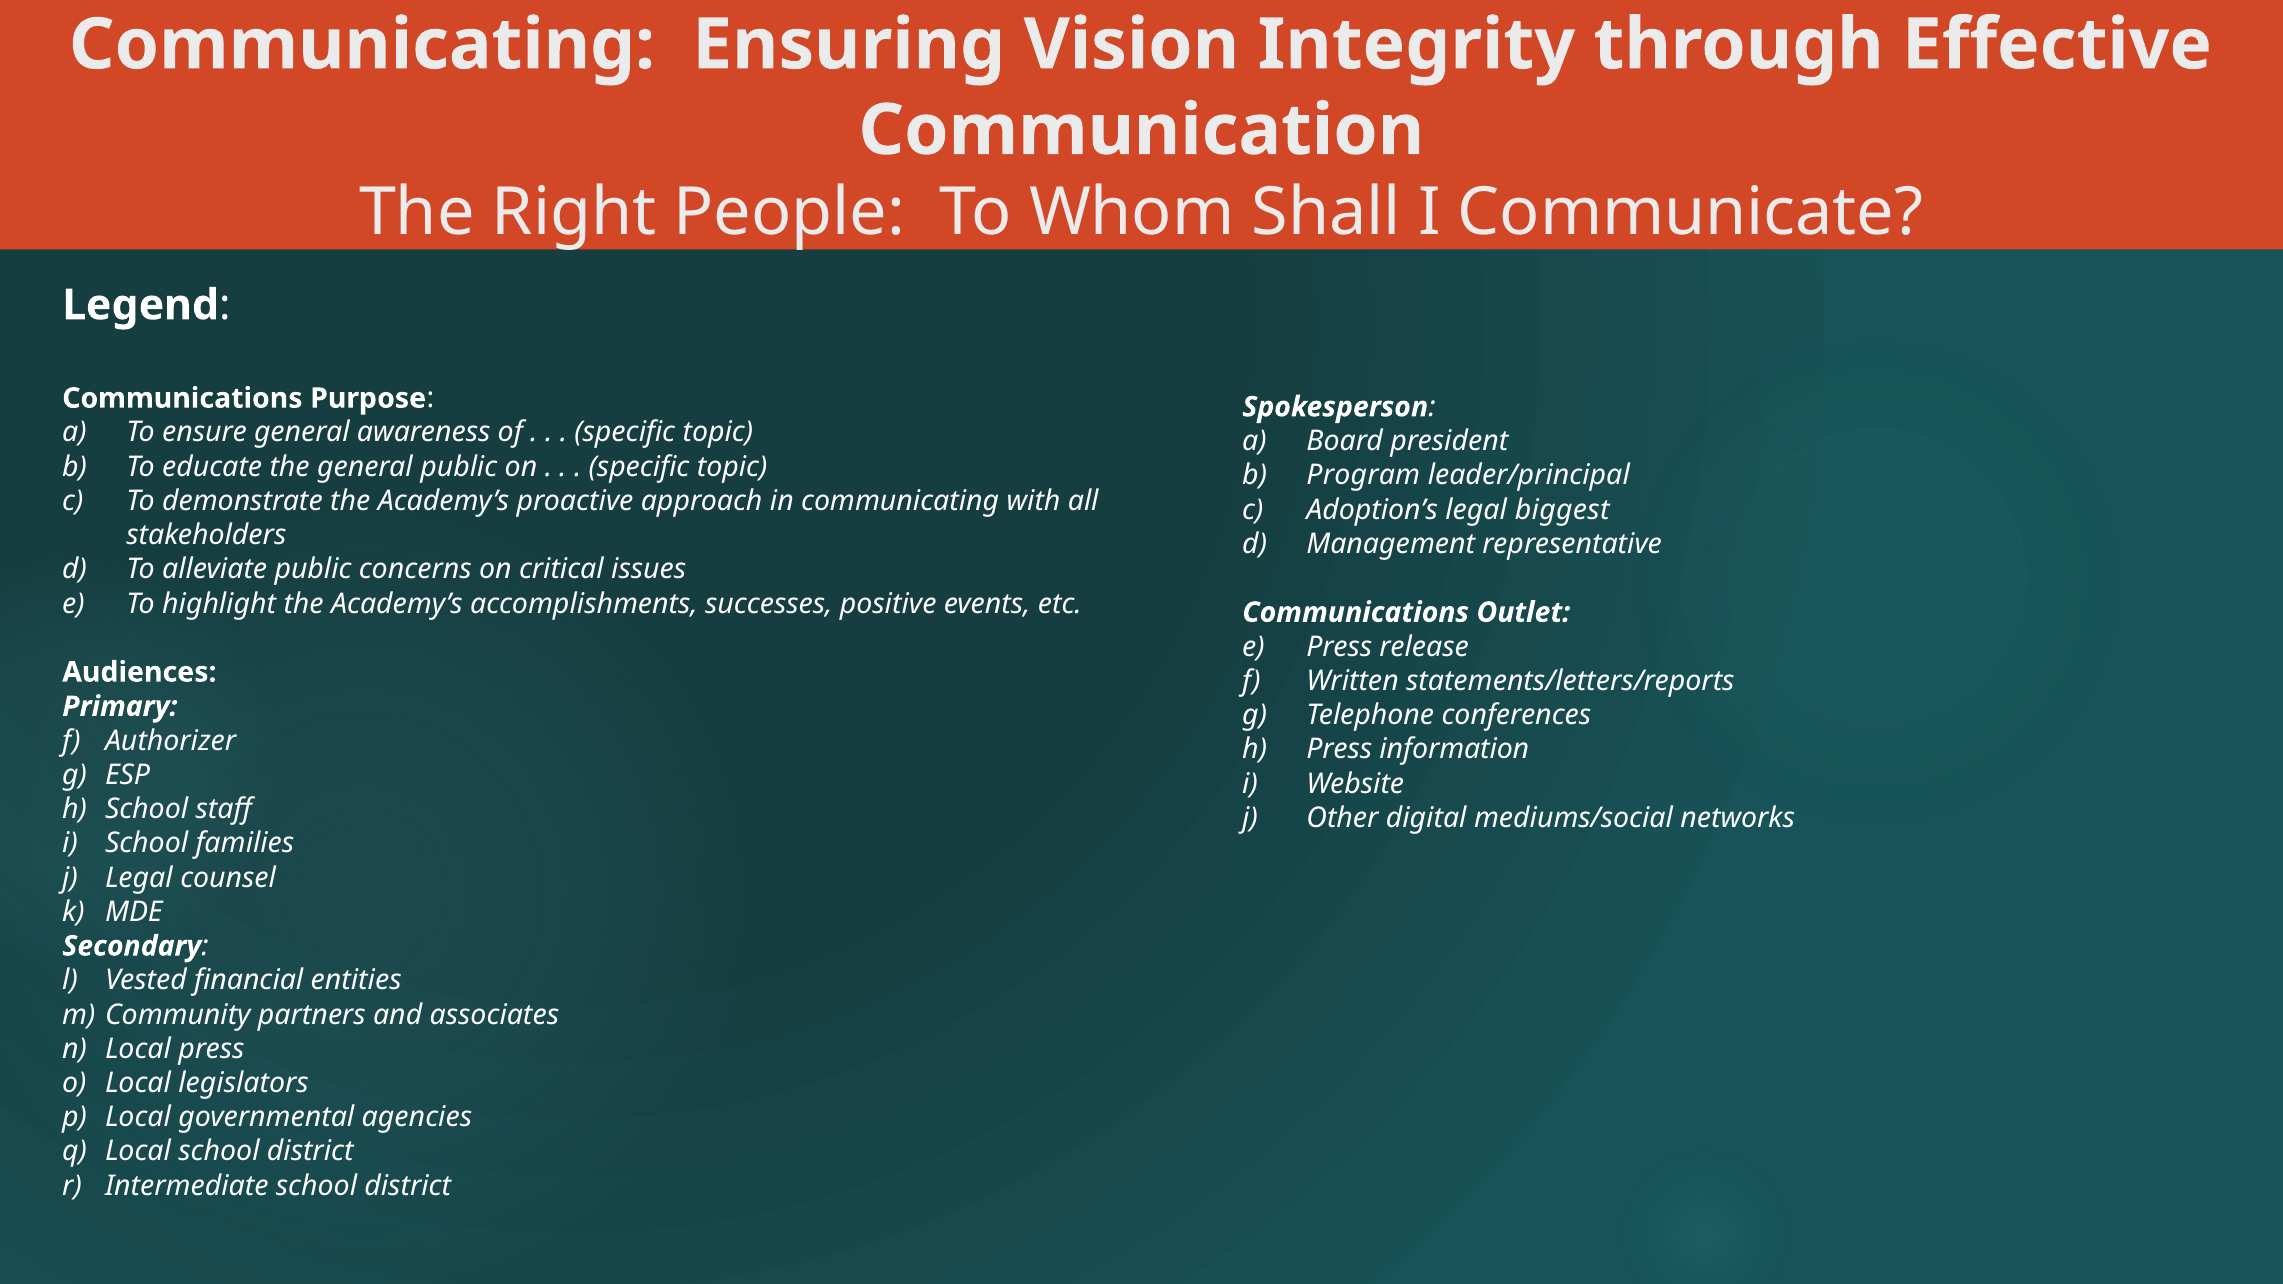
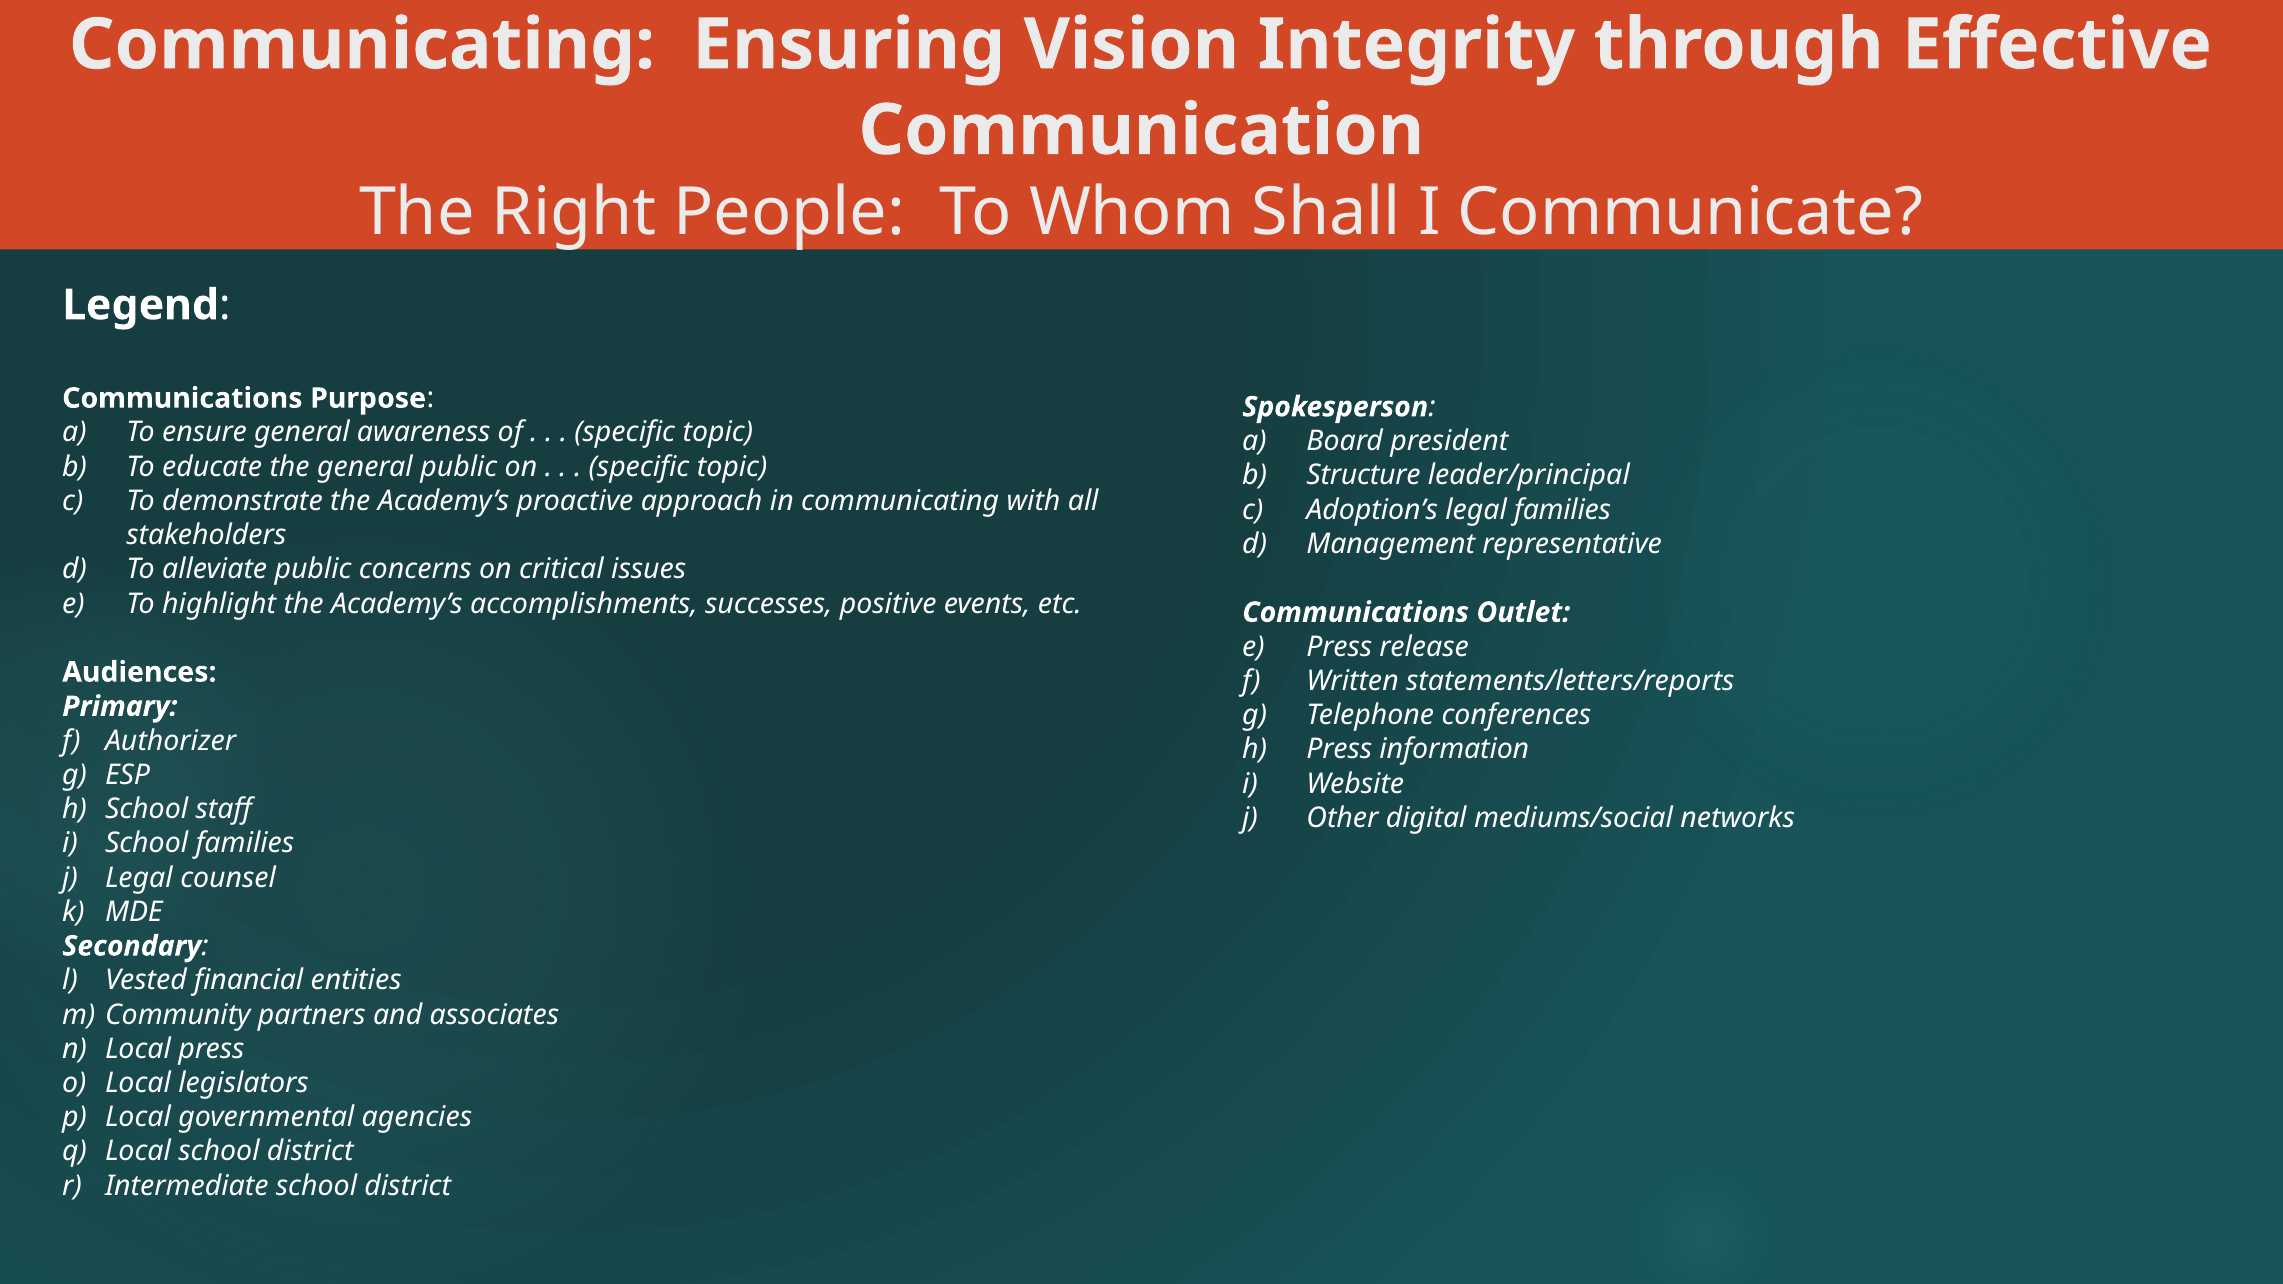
Program: Program -> Structure
legal biggest: biggest -> families
